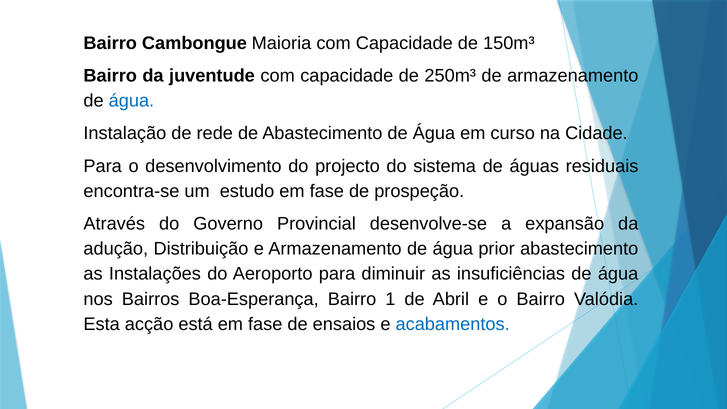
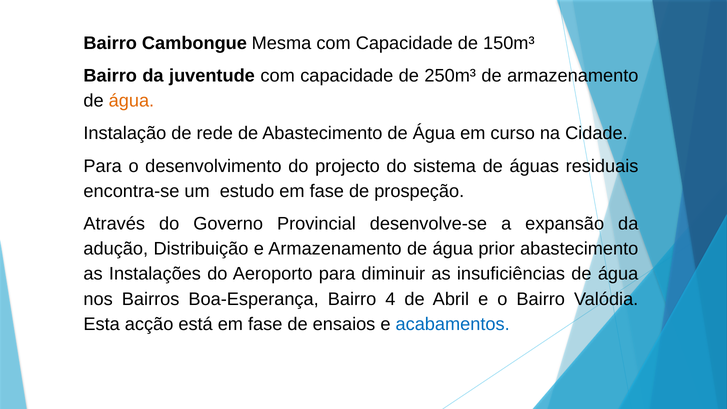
Maioria: Maioria -> Mesma
água at (131, 101) colour: blue -> orange
1: 1 -> 4
